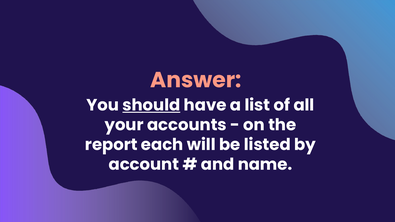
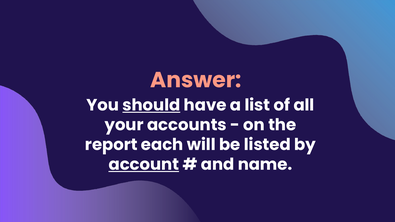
account underline: none -> present
